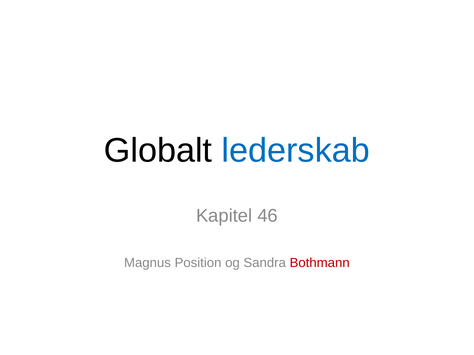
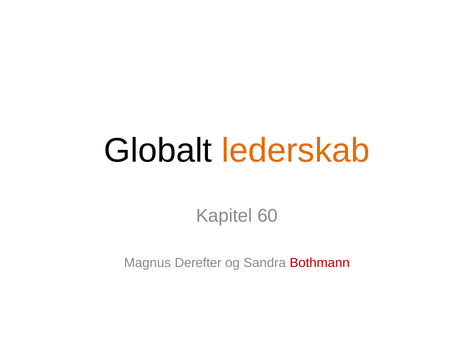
lederskab colour: blue -> orange
46: 46 -> 60
Position: Position -> Derefter
